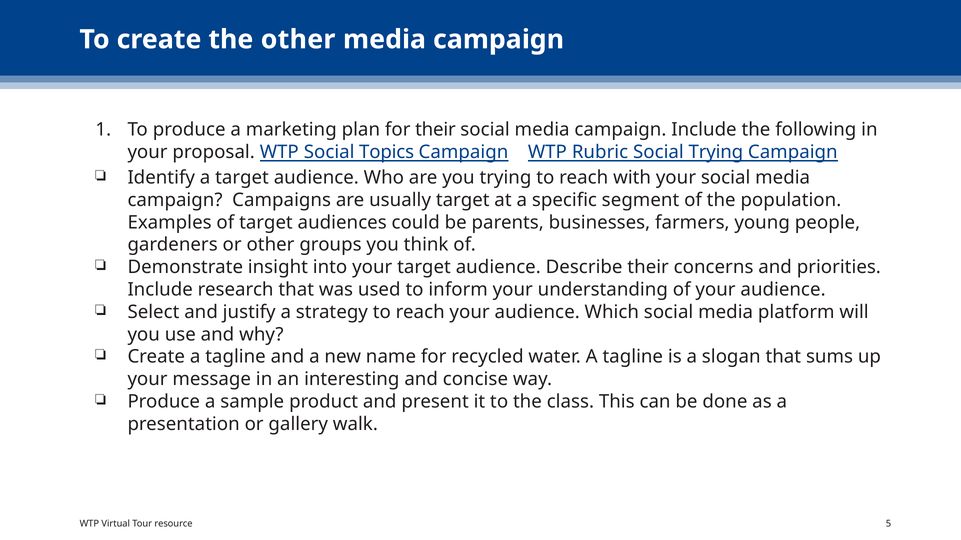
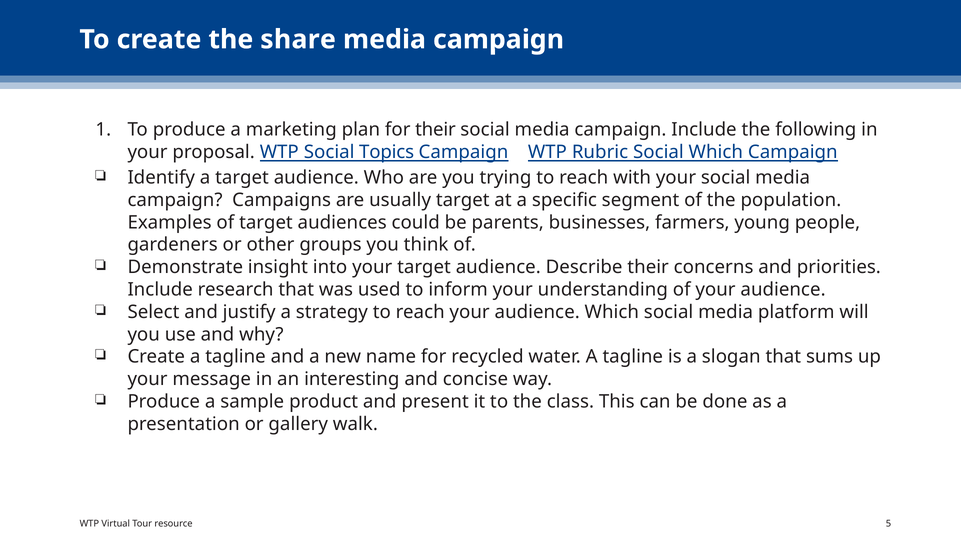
the other: other -> share
Social Trying: Trying -> Which
